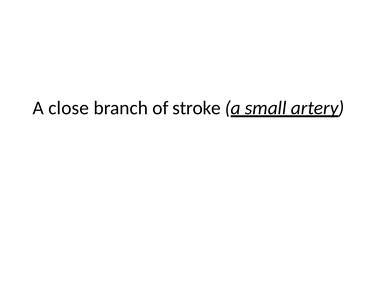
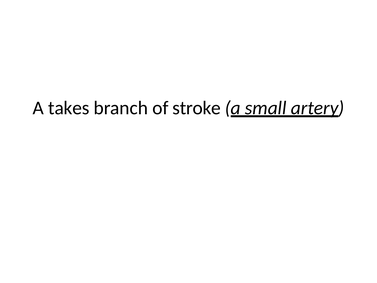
close: close -> takes
